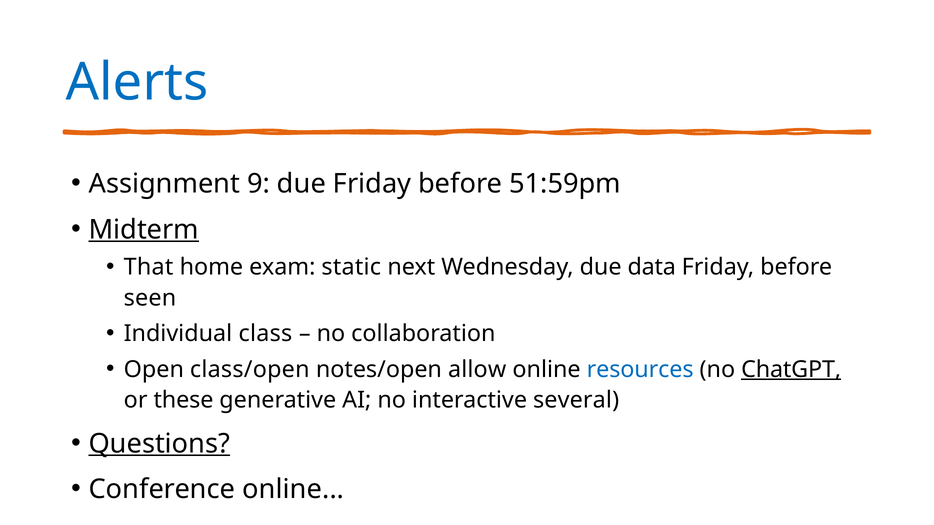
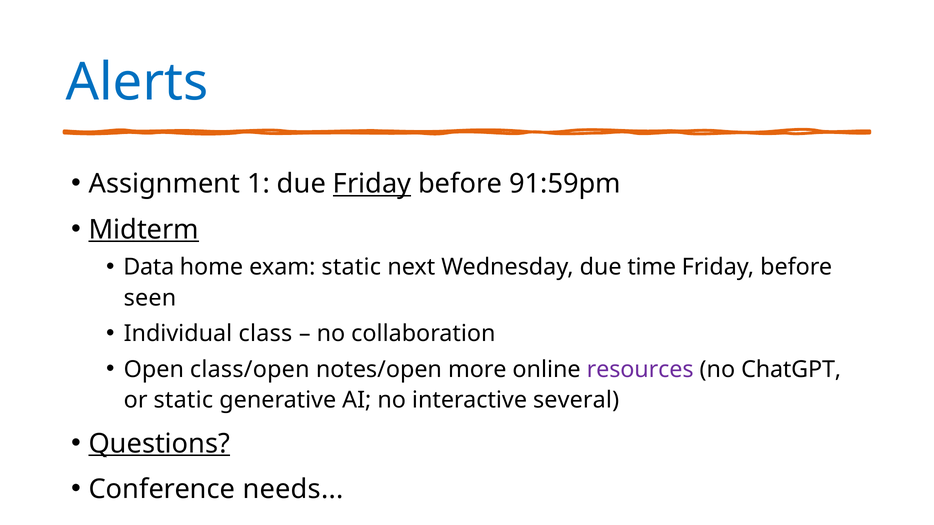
9: 9 -> 1
Friday at (372, 184) underline: none -> present
51:59pm: 51:59pm -> 91:59pm
That: That -> Data
data: data -> time
allow: allow -> more
resources colour: blue -> purple
ChatGPT underline: present -> none
or these: these -> static
Conference online: online -> needs
